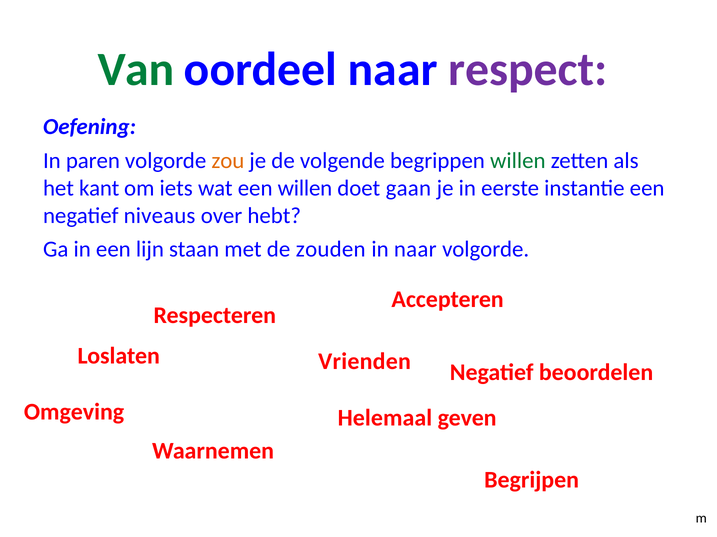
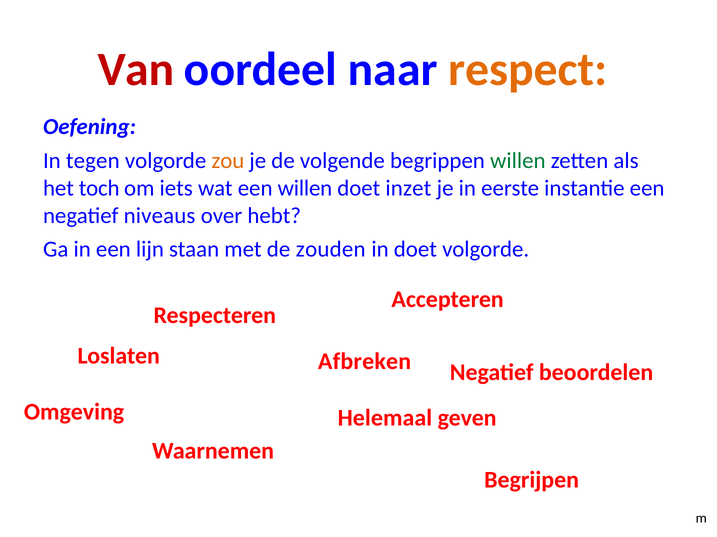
Van colour: green -> red
respect colour: purple -> orange
paren: paren -> tegen
kant: kant -> toch
gaan: gaan -> inzet
in naar: naar -> doet
Vrienden: Vrienden -> Afbreken
